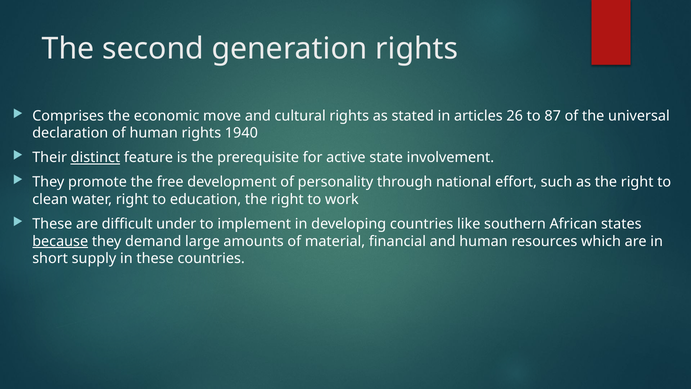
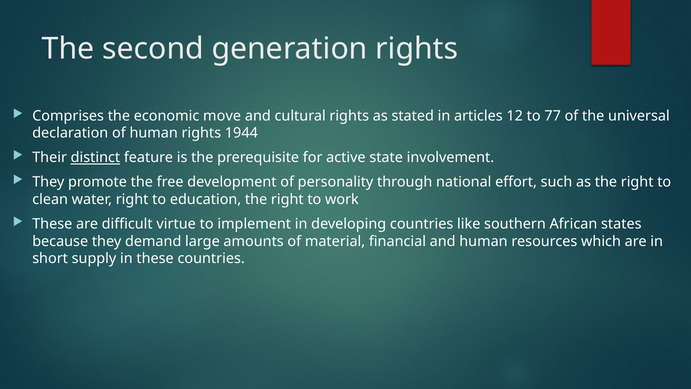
26: 26 -> 12
87: 87 -> 77
1940: 1940 -> 1944
under: under -> virtue
because underline: present -> none
